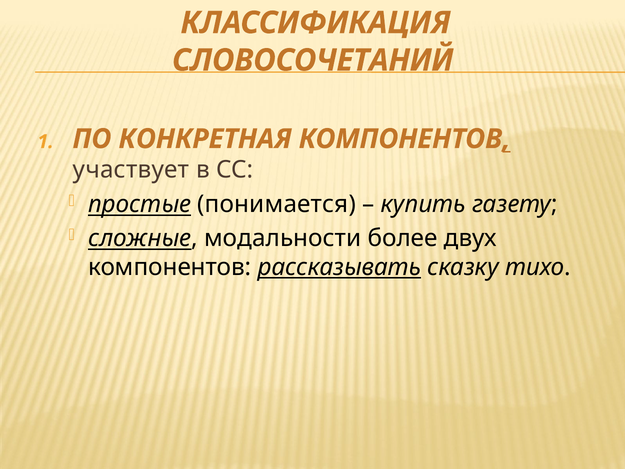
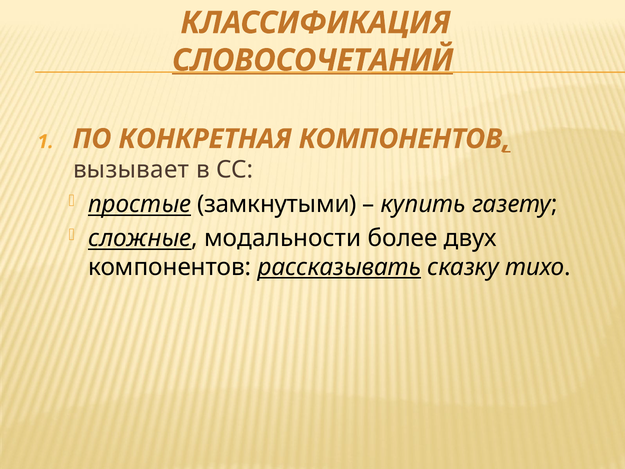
СЛОВОСОЧЕТАНИЙ underline: none -> present
участвует: участвует -> вызывает
понимается: понимается -> замкнутыми
